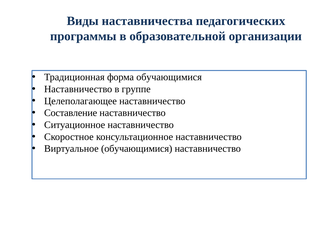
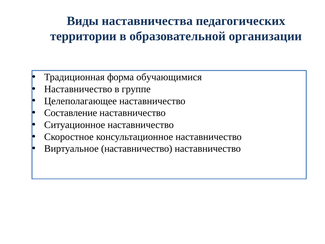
программы: программы -> территории
Виртуальное обучающимися: обучающимися -> наставничество
